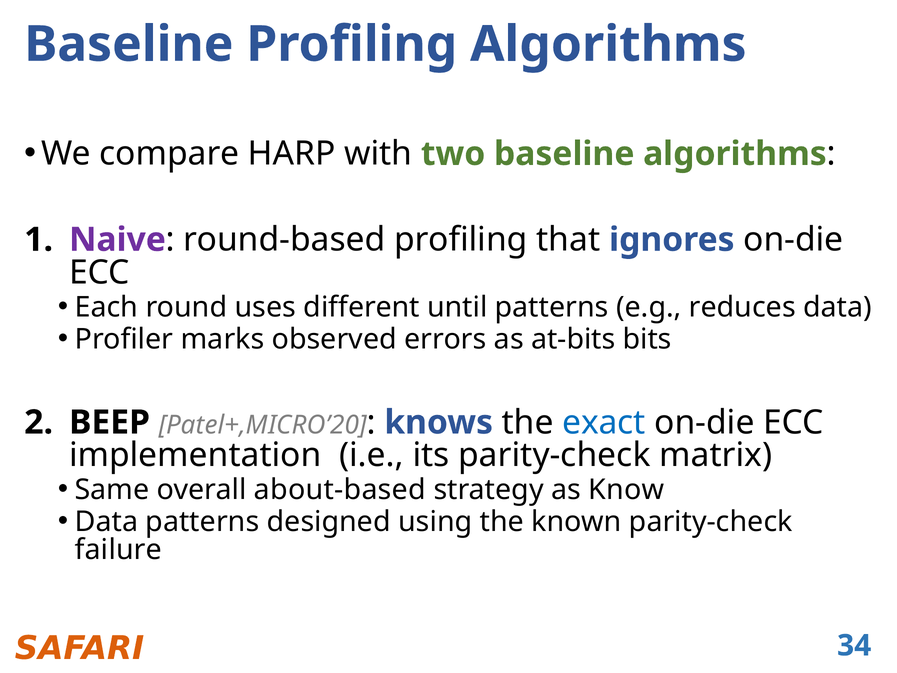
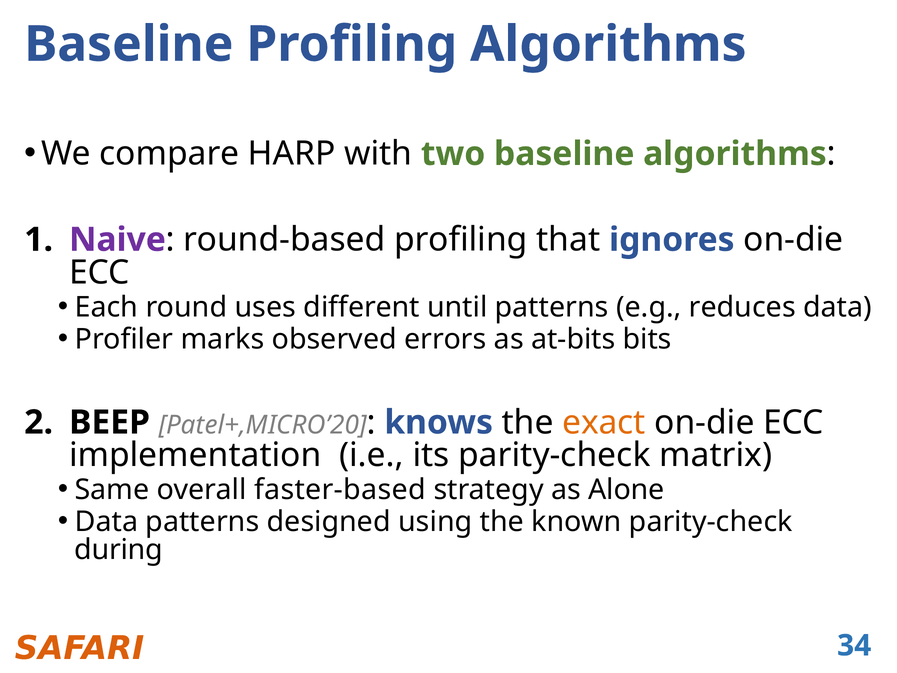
exact colour: blue -> orange
about-based: about-based -> faster-based
Know: Know -> Alone
failure: failure -> during
